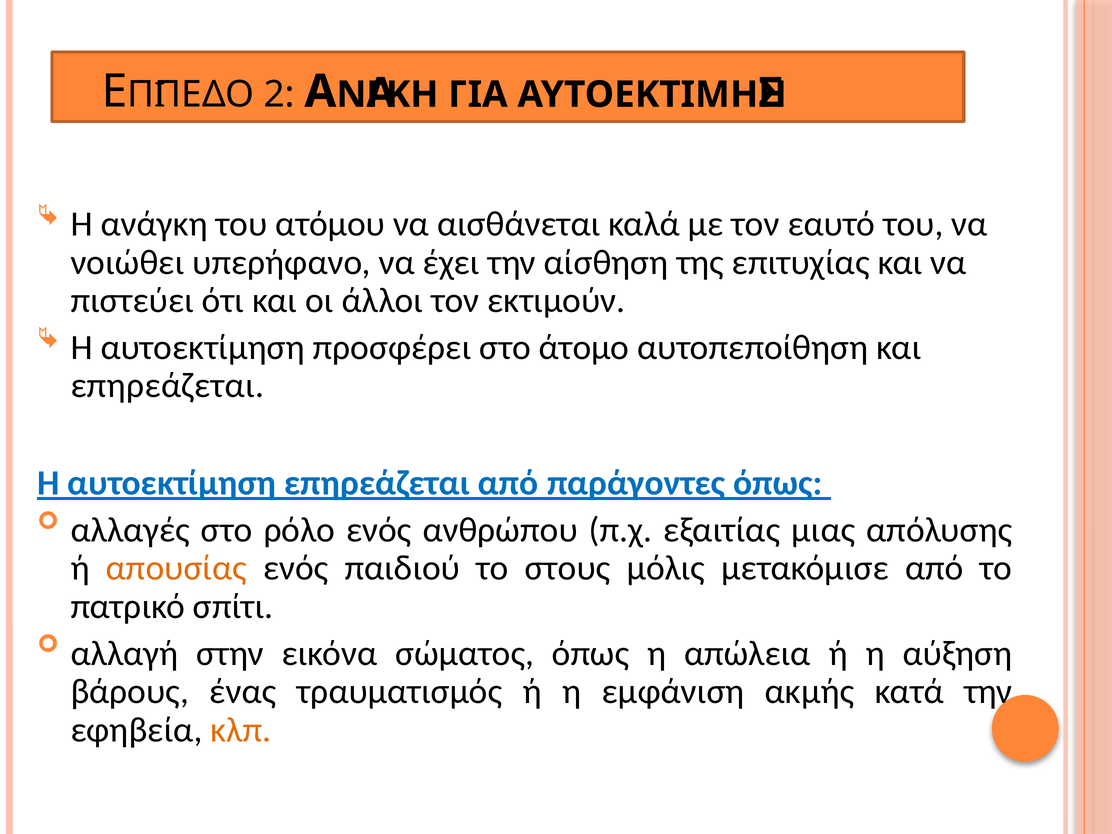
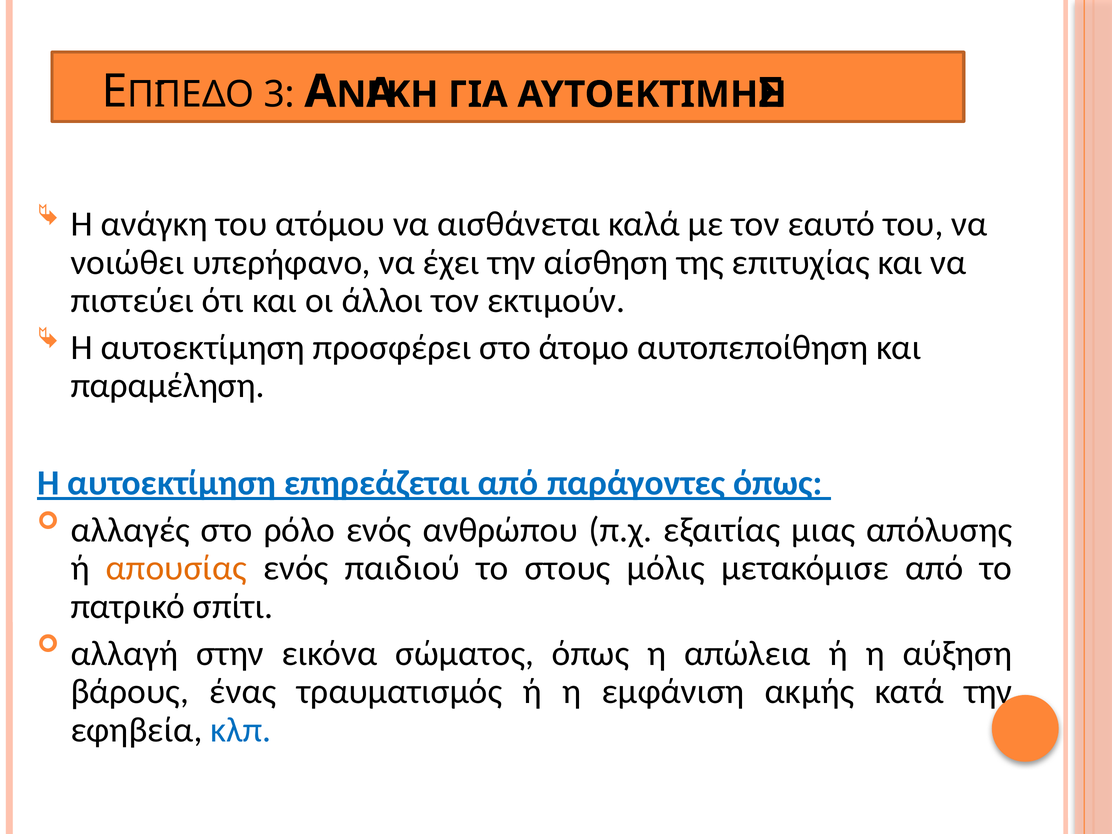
2: 2 -> 3
επηρεάζεται at (167, 386): επηρεάζεται -> παραμέληση
κλπ colour: orange -> blue
